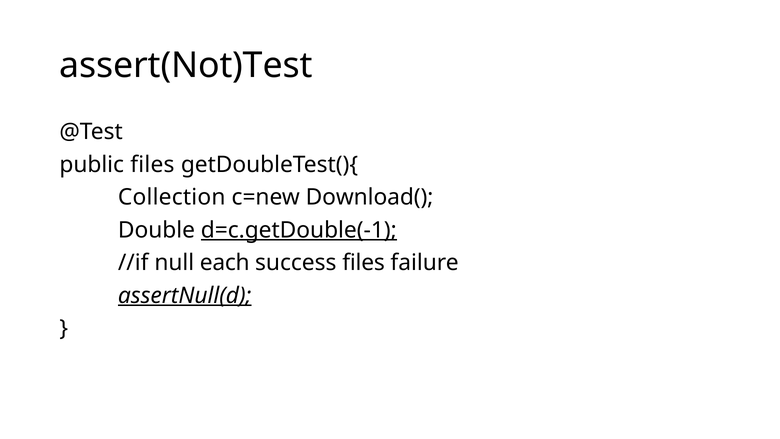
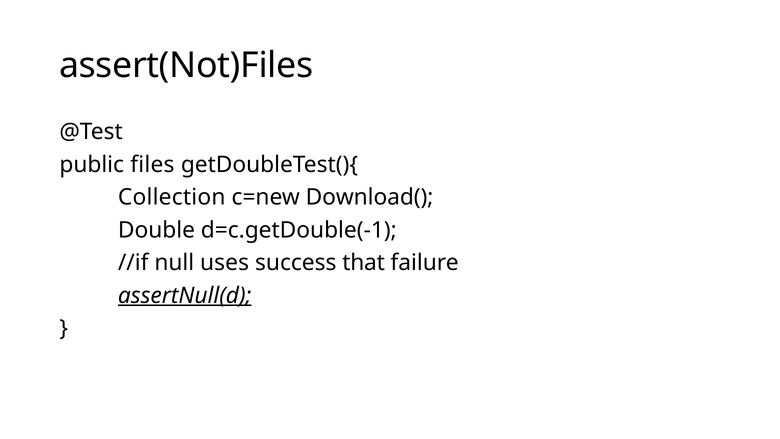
assert(Not)Test: assert(Not)Test -> assert(Not)Files
d=c.getDouble(-1 underline: present -> none
each: each -> uses
success files: files -> that
